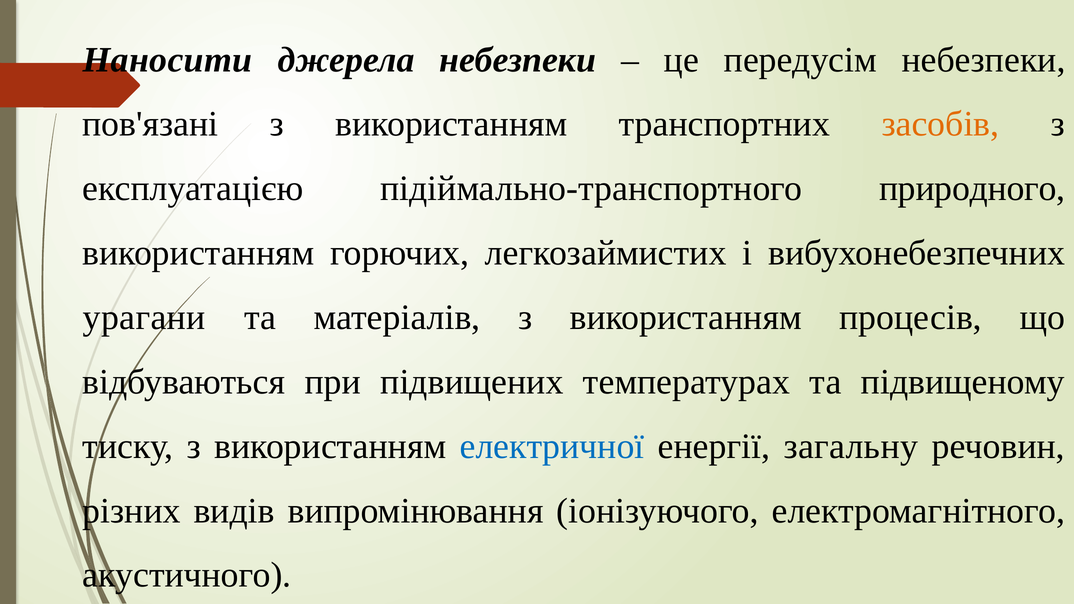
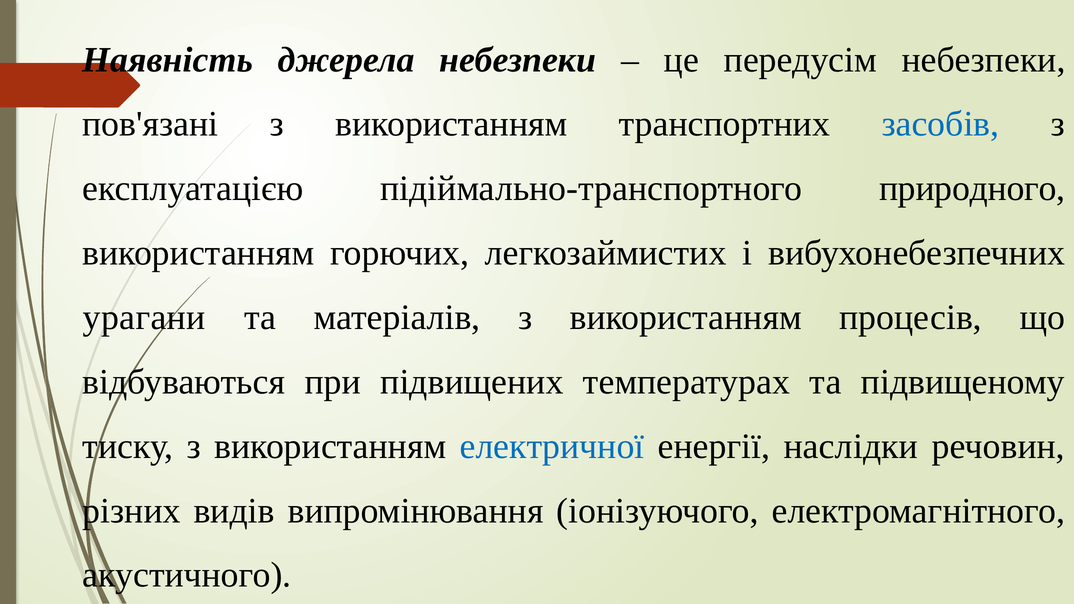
Наносити: Наносити -> Наявність
засобів colour: orange -> blue
загальну: загальну -> наслідки
